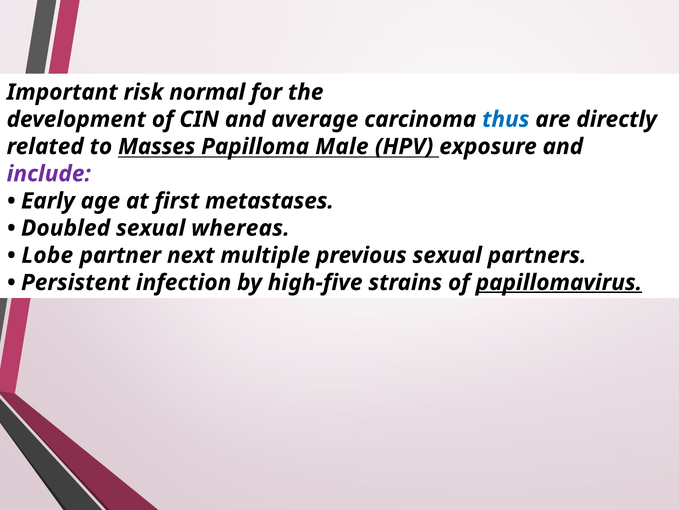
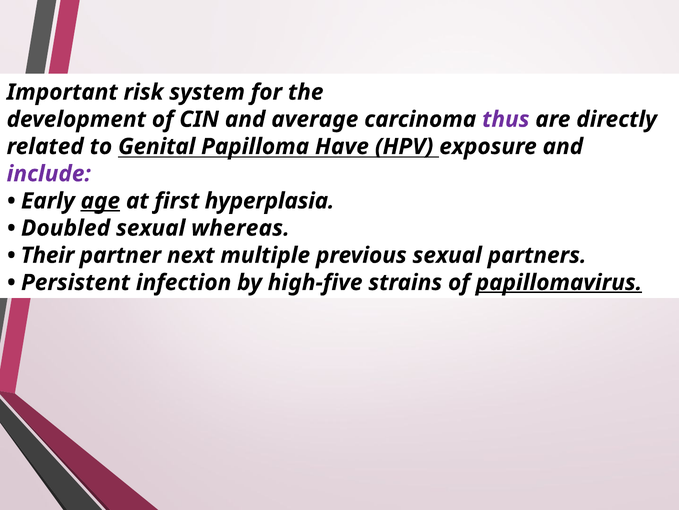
normal: normal -> system
thus colour: blue -> purple
Masses: Masses -> Genital
Male: Male -> Have
age underline: none -> present
metastases: metastases -> hyperplasia
Lobe: Lobe -> Their
